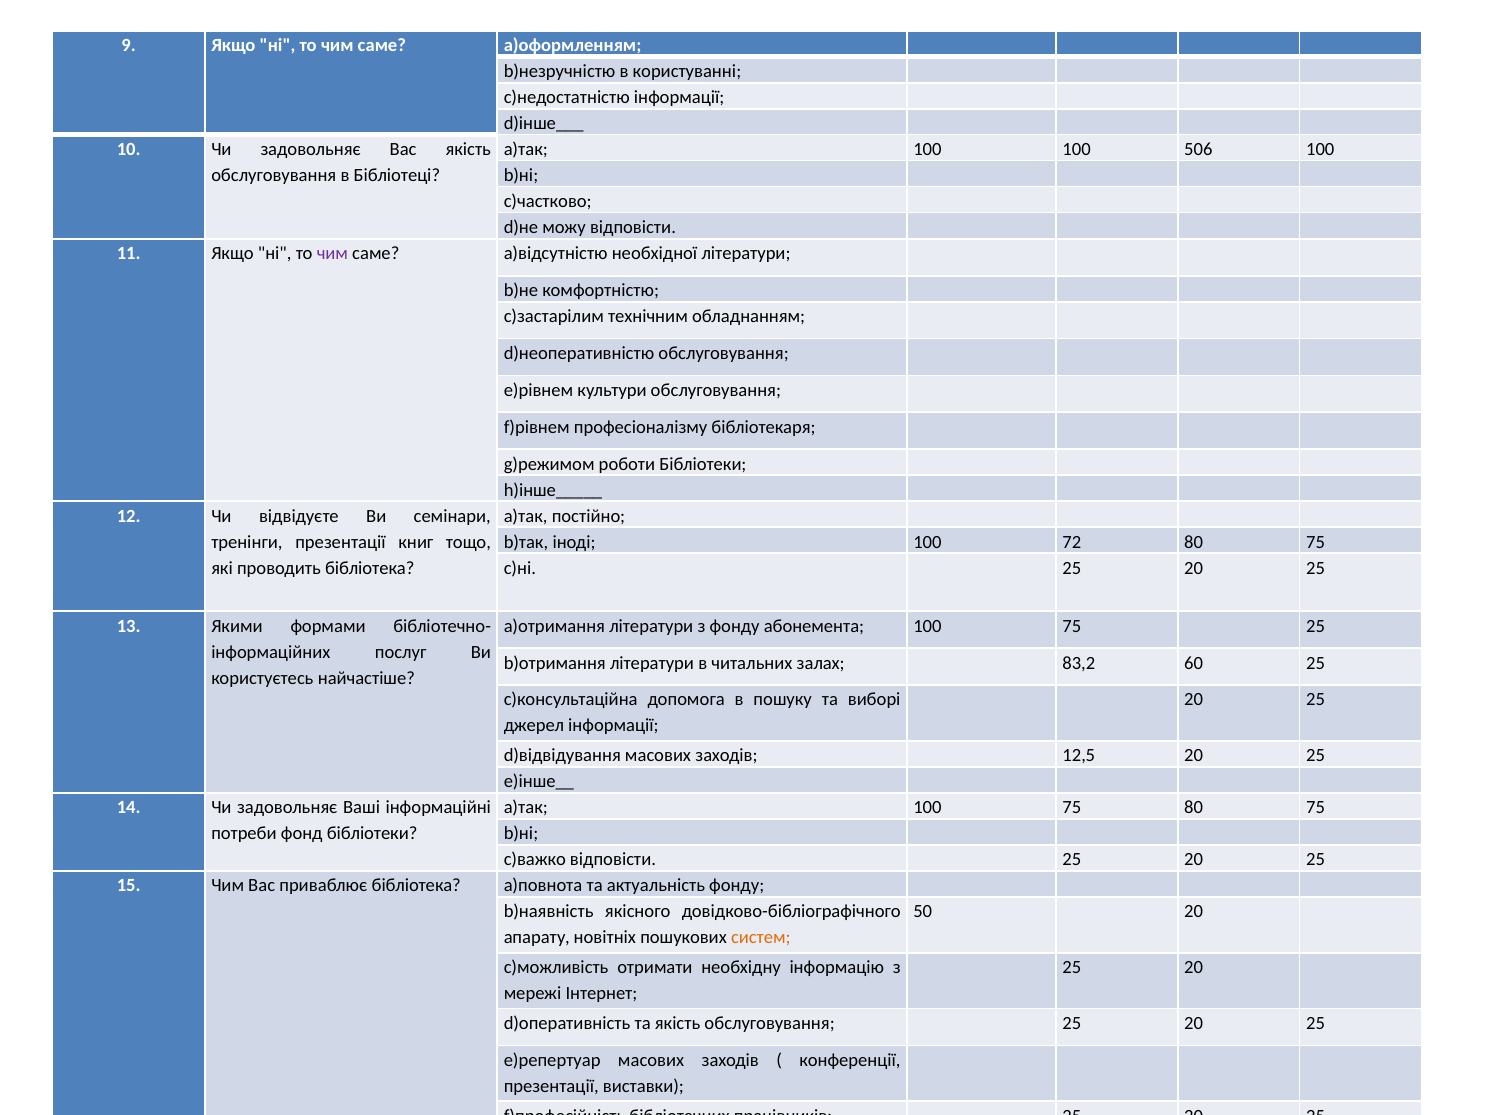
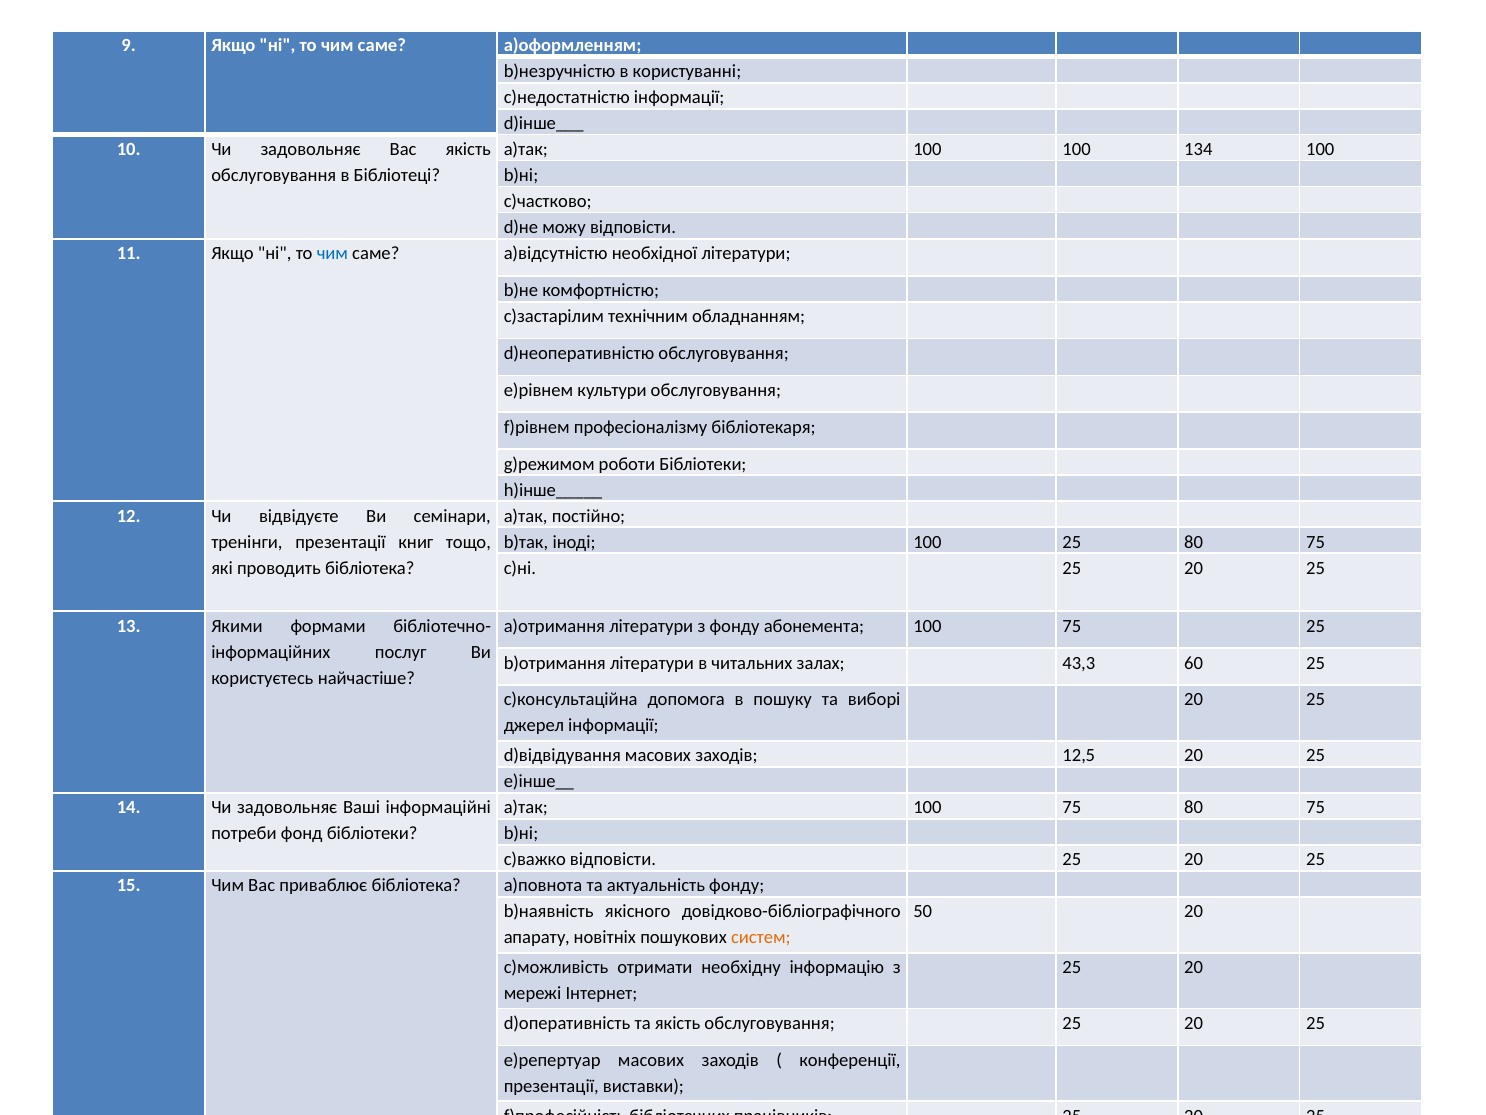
506: 506 -> 134
чим at (332, 254) colour: purple -> blue
100 72: 72 -> 25
83,2: 83,2 -> 43,3
